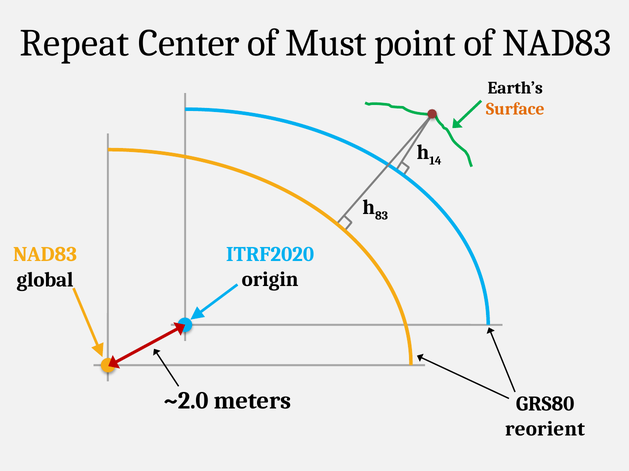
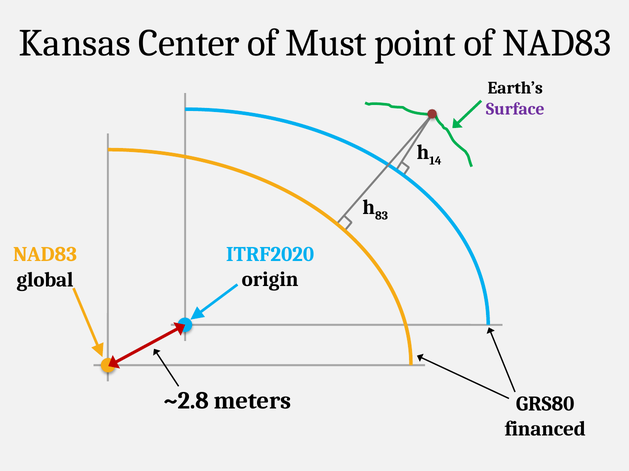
Repeat: Repeat -> Kansas
Surface colour: orange -> purple
~2.0: ~2.0 -> ~2.8
reorient: reorient -> financed
